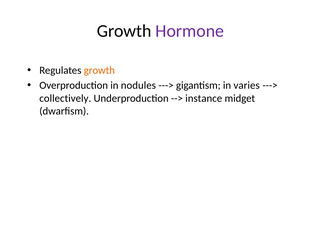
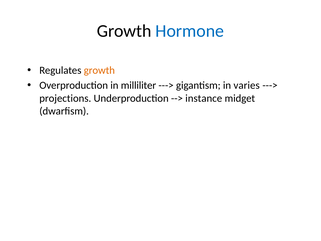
Hormone colour: purple -> blue
nodules: nodules -> milliliter
collectively: collectively -> projections
